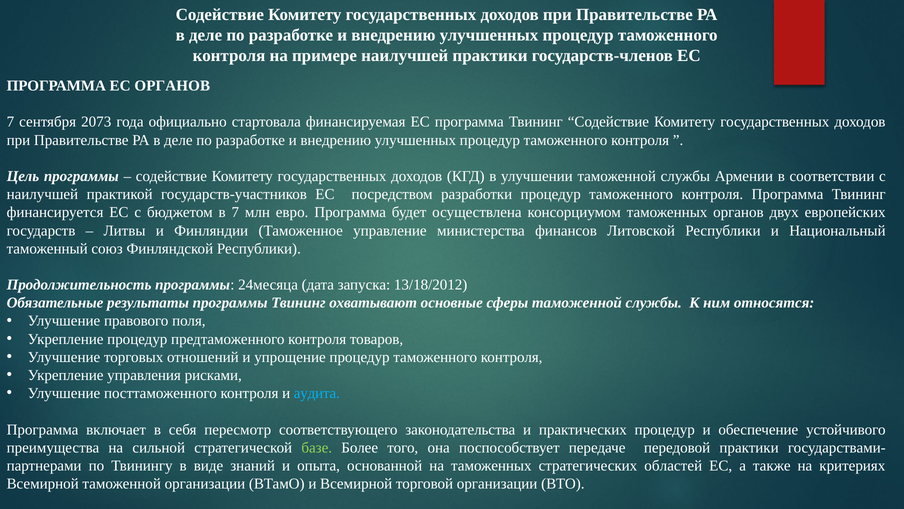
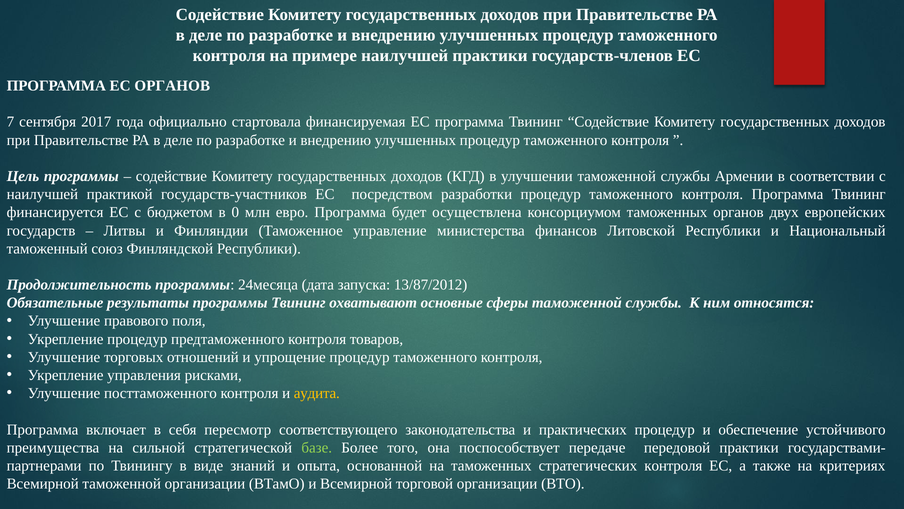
2073: 2073 -> 2017
в 7: 7 -> 0
13/18/2012: 13/18/2012 -> 13/87/2012
аудита colour: light blue -> yellow
стратегических областей: областей -> контроля
